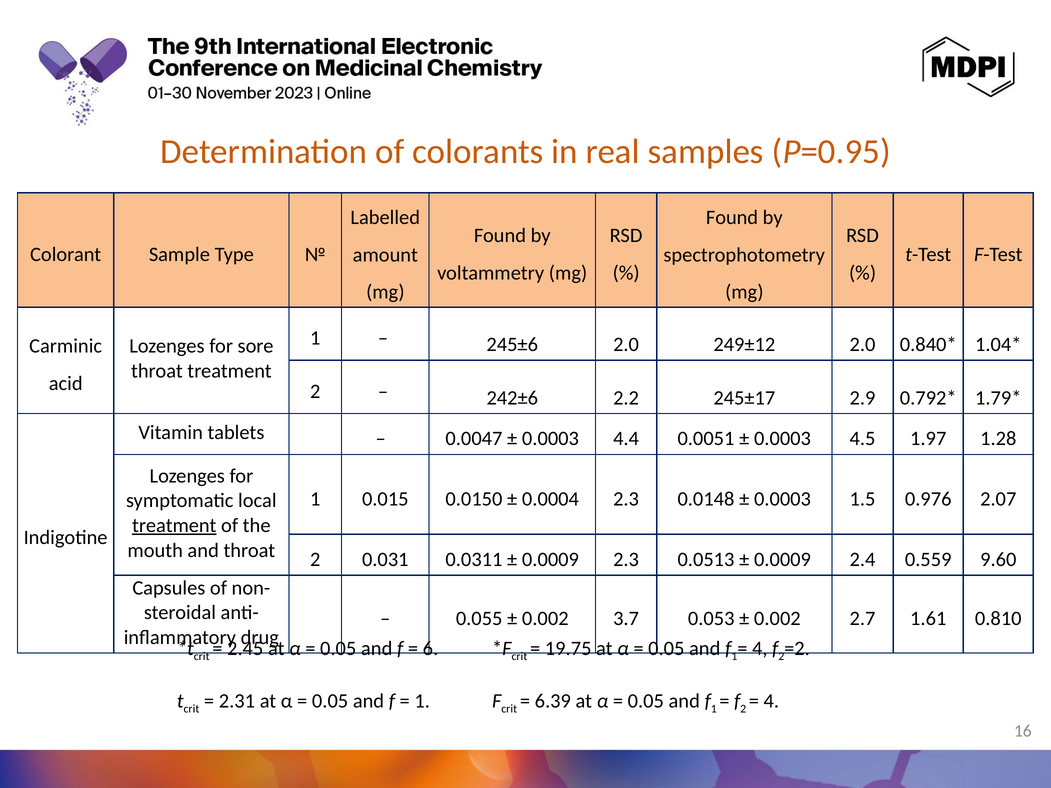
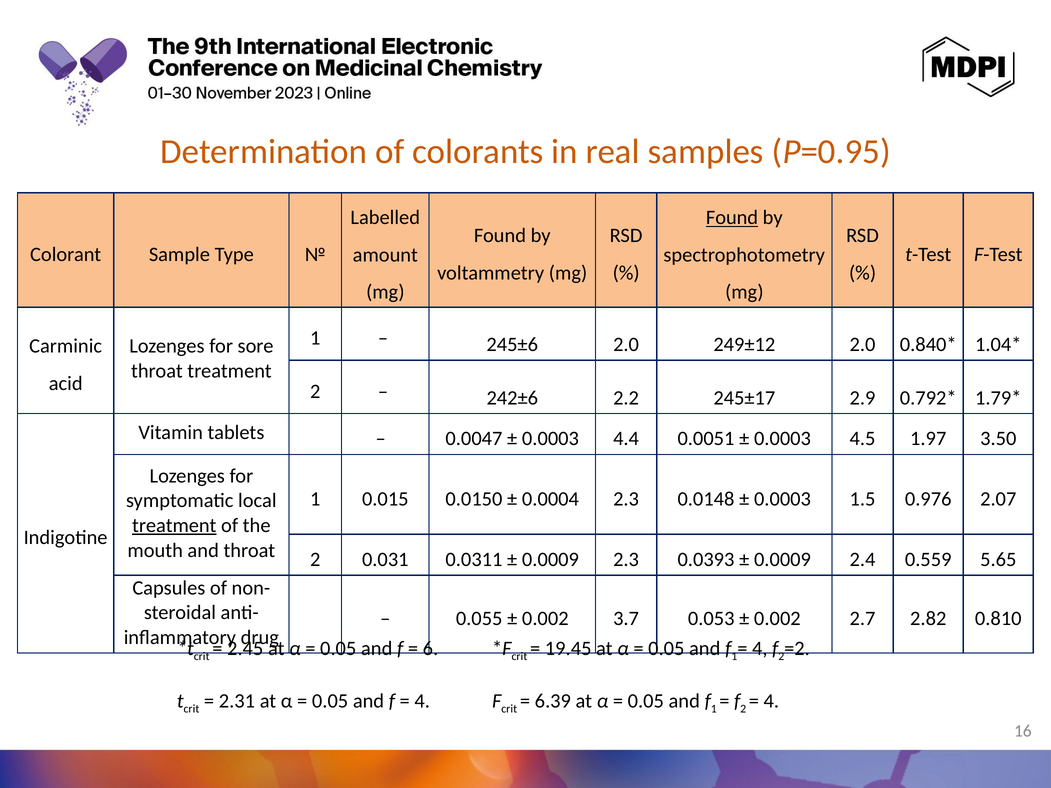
Found at (732, 218) underline: none -> present
1.28: 1.28 -> 3.50
0.0513: 0.0513 -> 0.0393
9.60: 9.60 -> 5.65
1.61: 1.61 -> 2.82
19.75: 19.75 -> 19.45
1 at (422, 701): 1 -> 4
